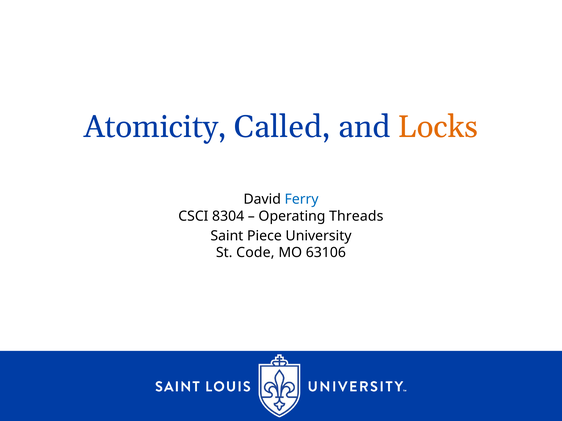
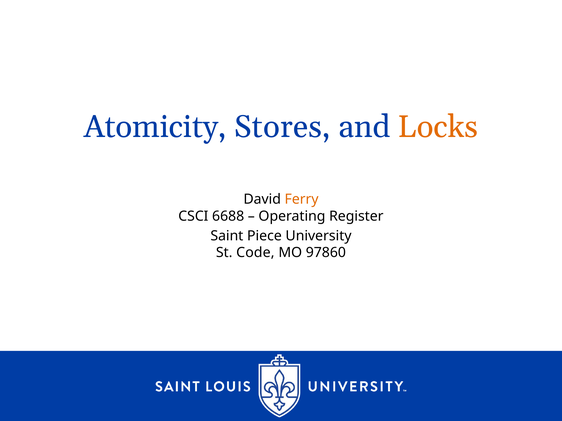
Called: Called -> Stores
Ferry colour: blue -> orange
8304: 8304 -> 6688
Threads: Threads -> Register
63106: 63106 -> 97860
